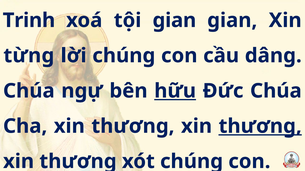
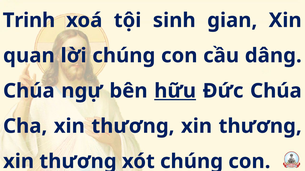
tội gian: gian -> sinh
từng: từng -> quan
thương at (260, 127) underline: present -> none
